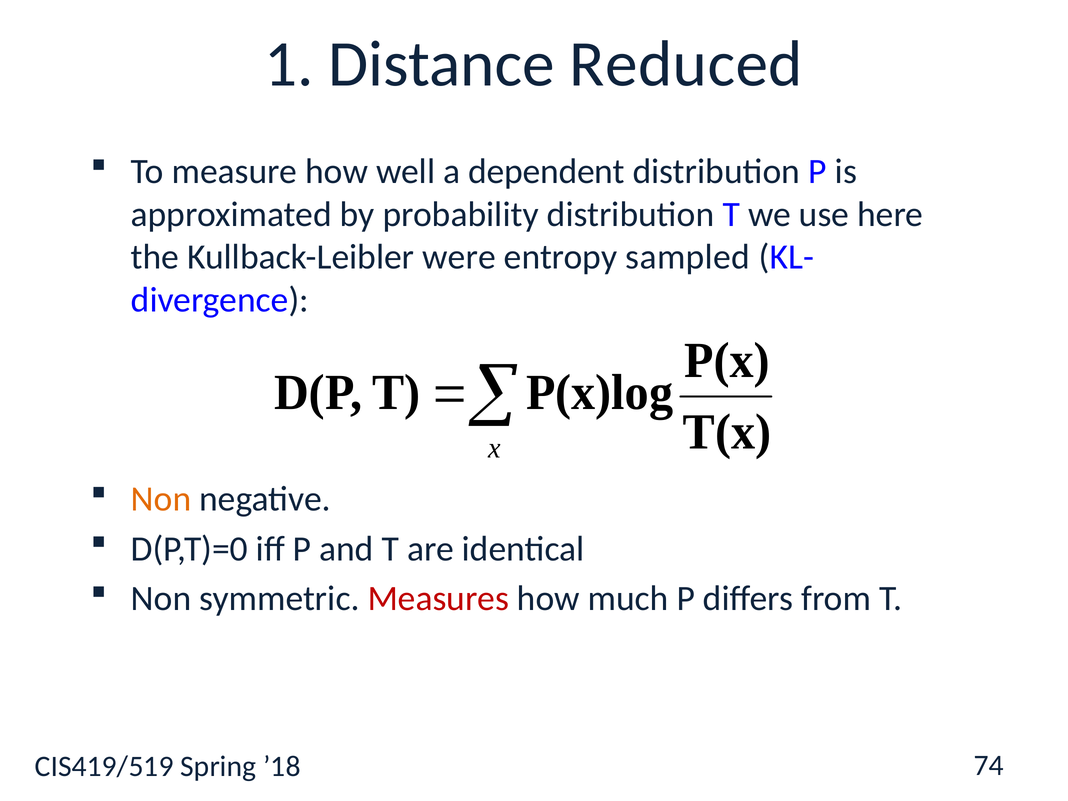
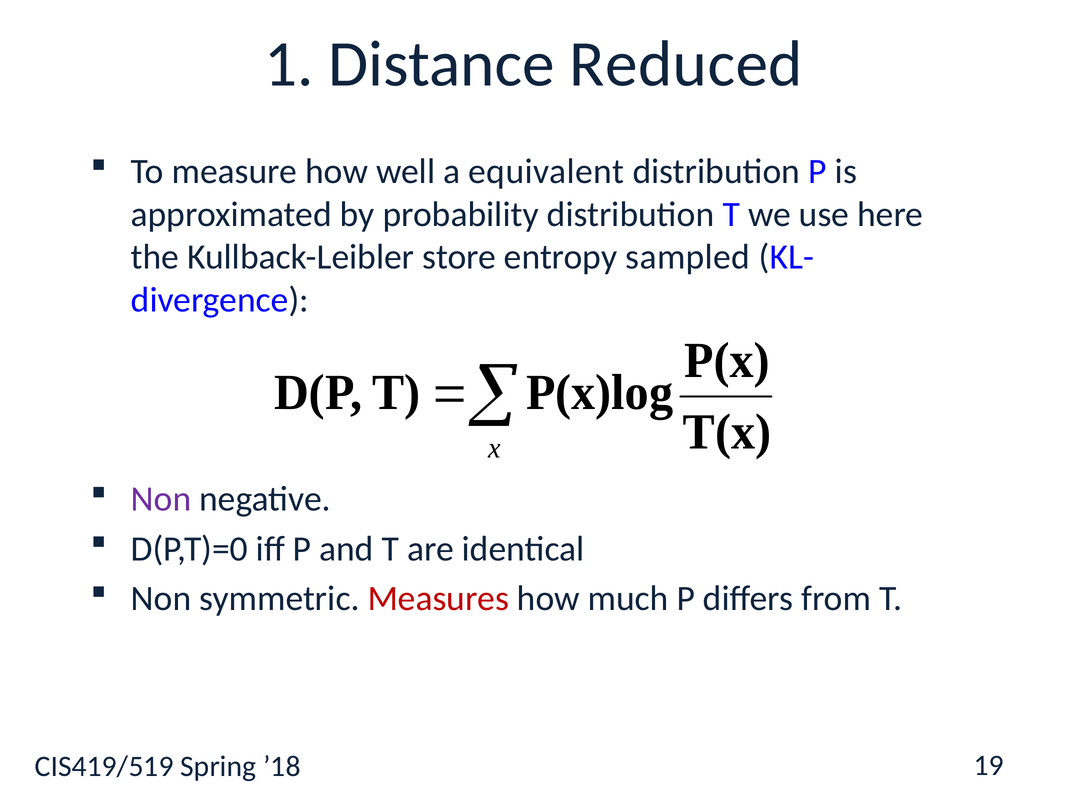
dependent: dependent -> equivalent
were: were -> store
Non at (161, 499) colour: orange -> purple
74: 74 -> 19
